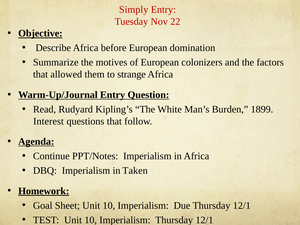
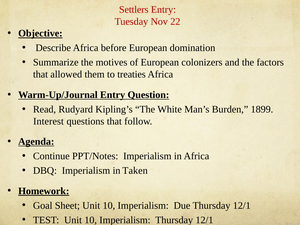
Simply: Simply -> Settlers
strange: strange -> treaties
